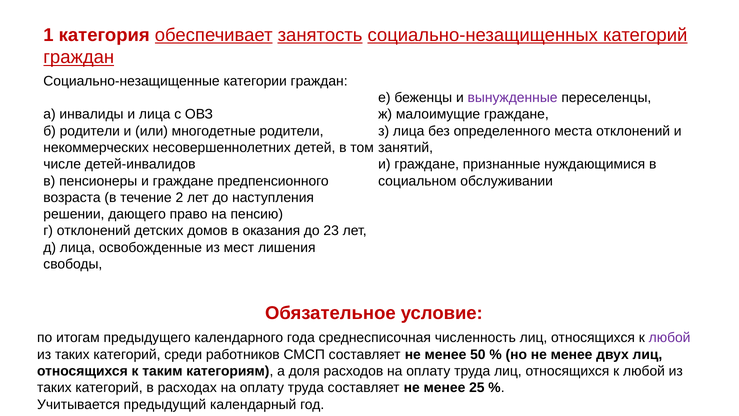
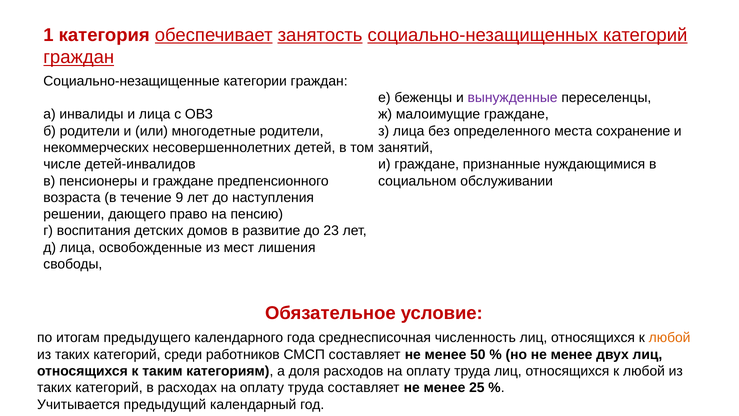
места отклонений: отклонений -> сохранение
2: 2 -> 9
г отклонений: отклонений -> воспитания
оказания: оказания -> развитие
любой at (670, 338) colour: purple -> orange
